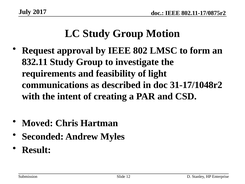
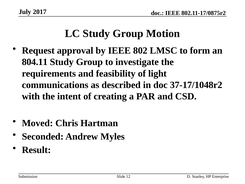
832.11: 832.11 -> 804.11
31-17/1048r2: 31-17/1048r2 -> 37-17/1048r2
